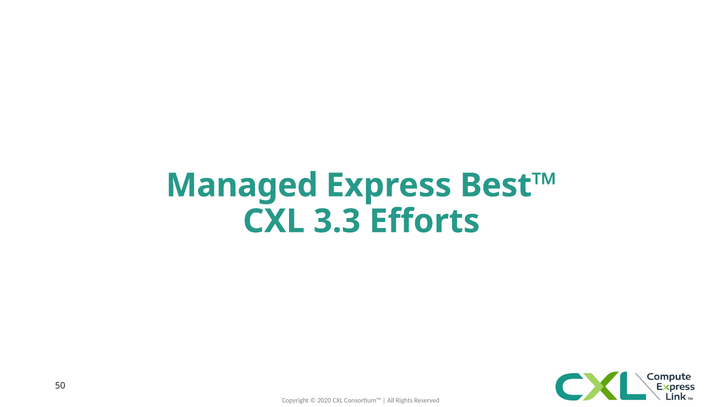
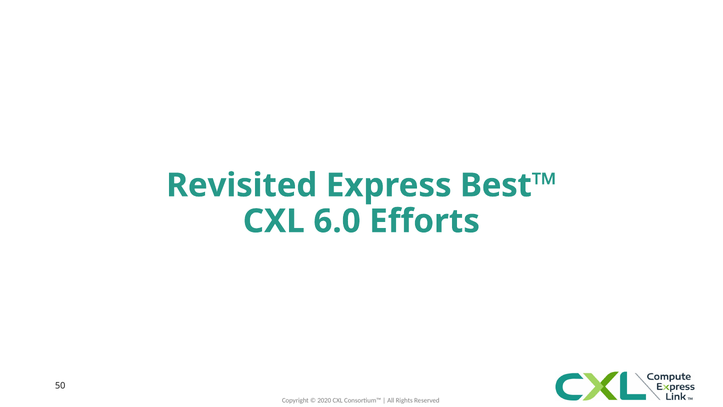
Managed: Managed -> Revisited
3.3: 3.3 -> 6.0
